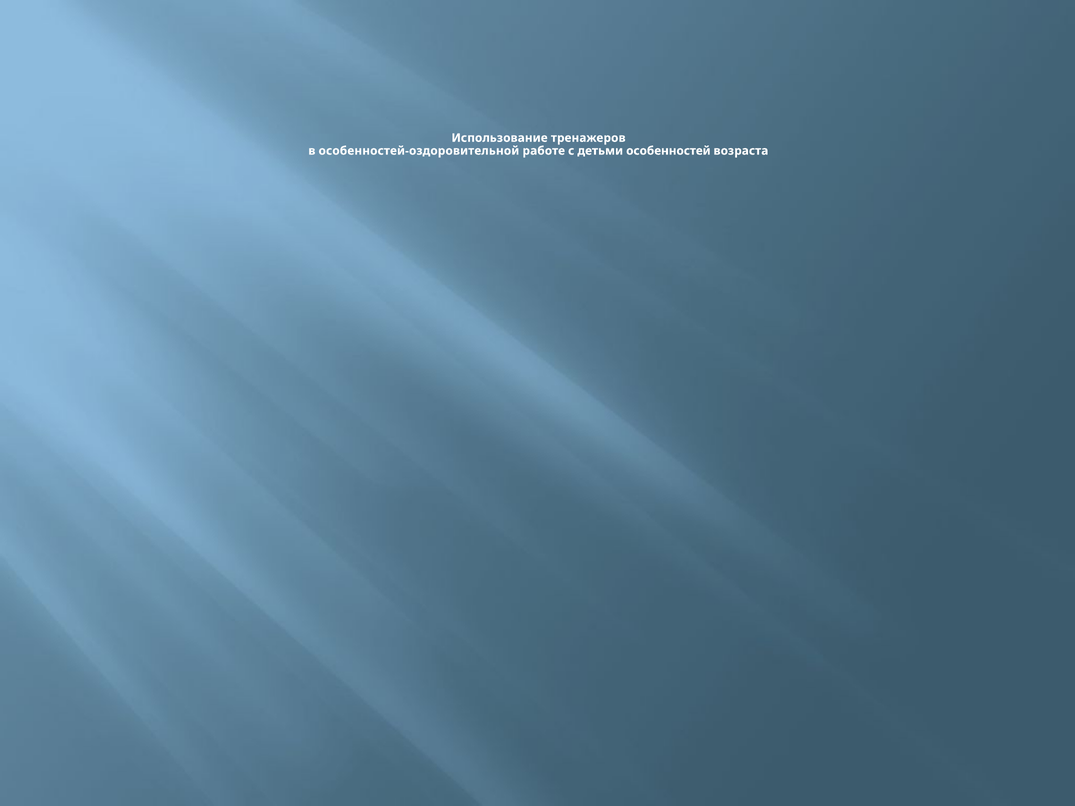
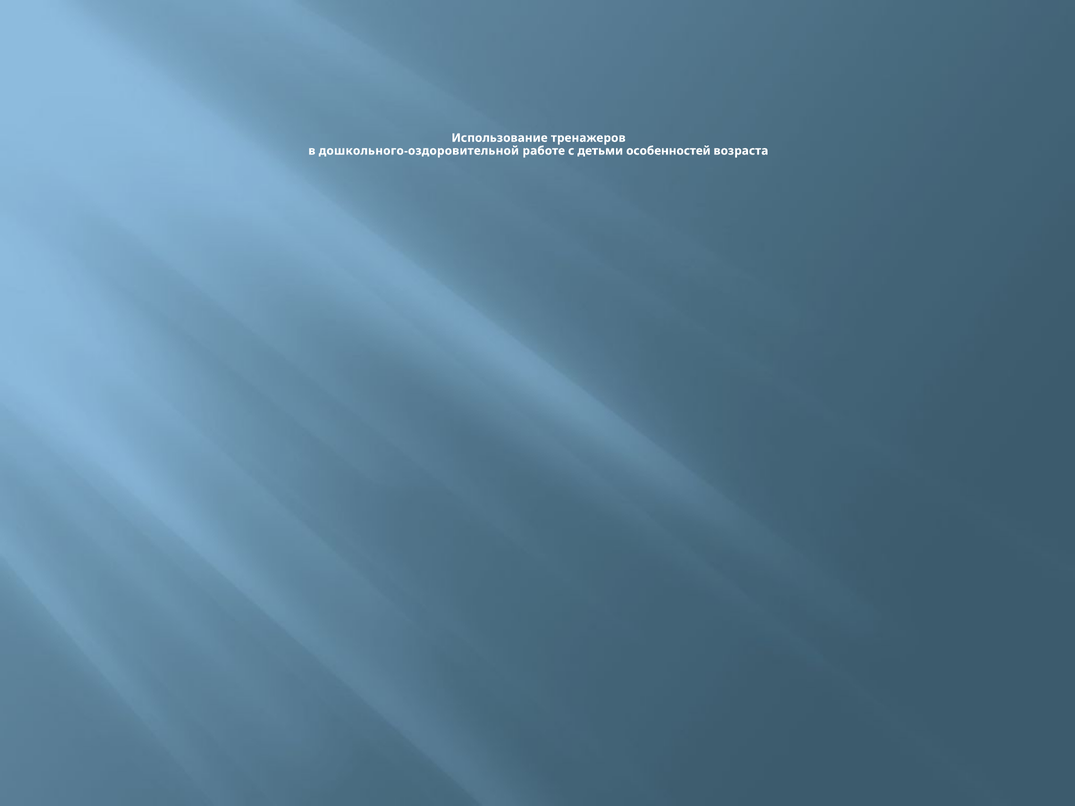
особенностей-оздоровительной: особенностей-оздоровительной -> дошкольного-оздоровительной
